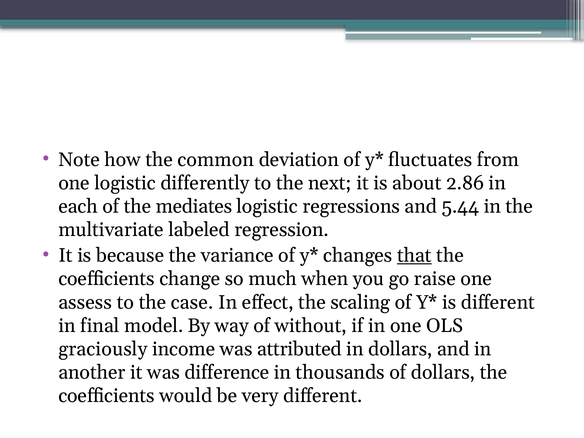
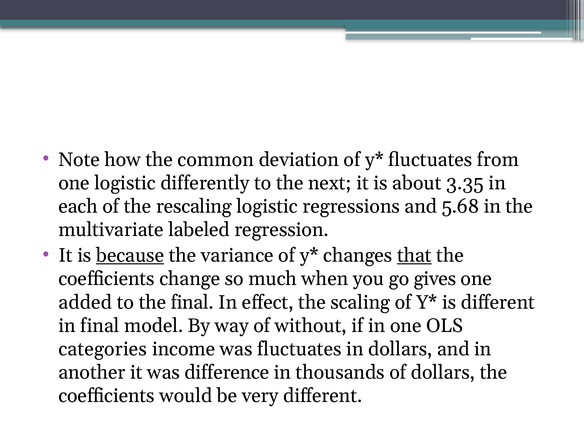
2.86: 2.86 -> 3.35
mediates: mediates -> rescaling
5.44: 5.44 -> 5.68
because underline: none -> present
raise: raise -> gives
assess: assess -> added
the case: case -> final
graciously: graciously -> categories
was attributed: attributed -> fluctuates
